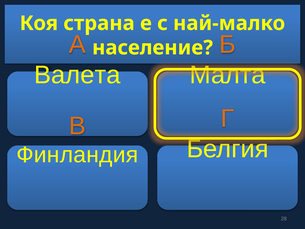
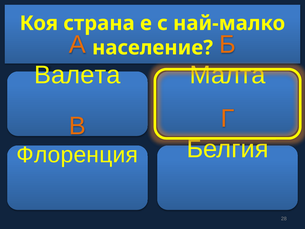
Финландия: Финландия -> Флоренция
